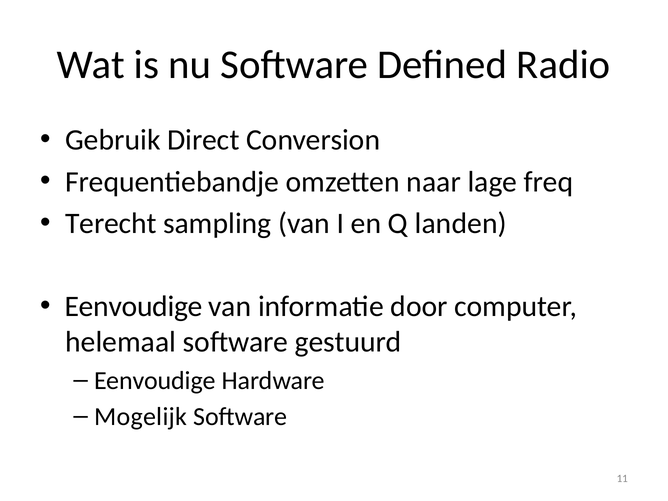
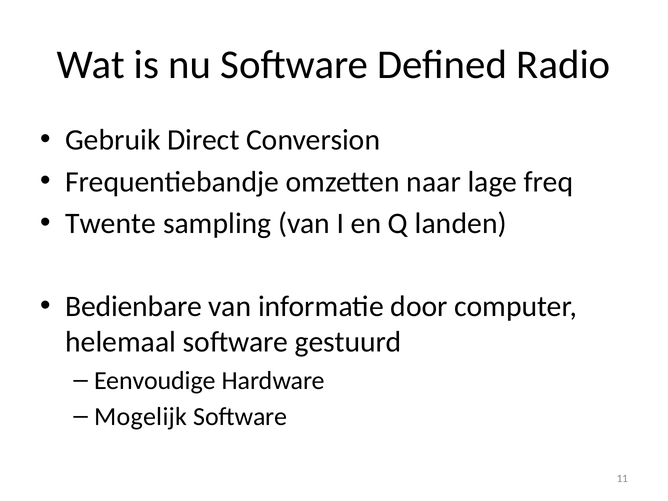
Terecht: Terecht -> Twente
Eenvoudige at (134, 306): Eenvoudige -> Bedienbare
